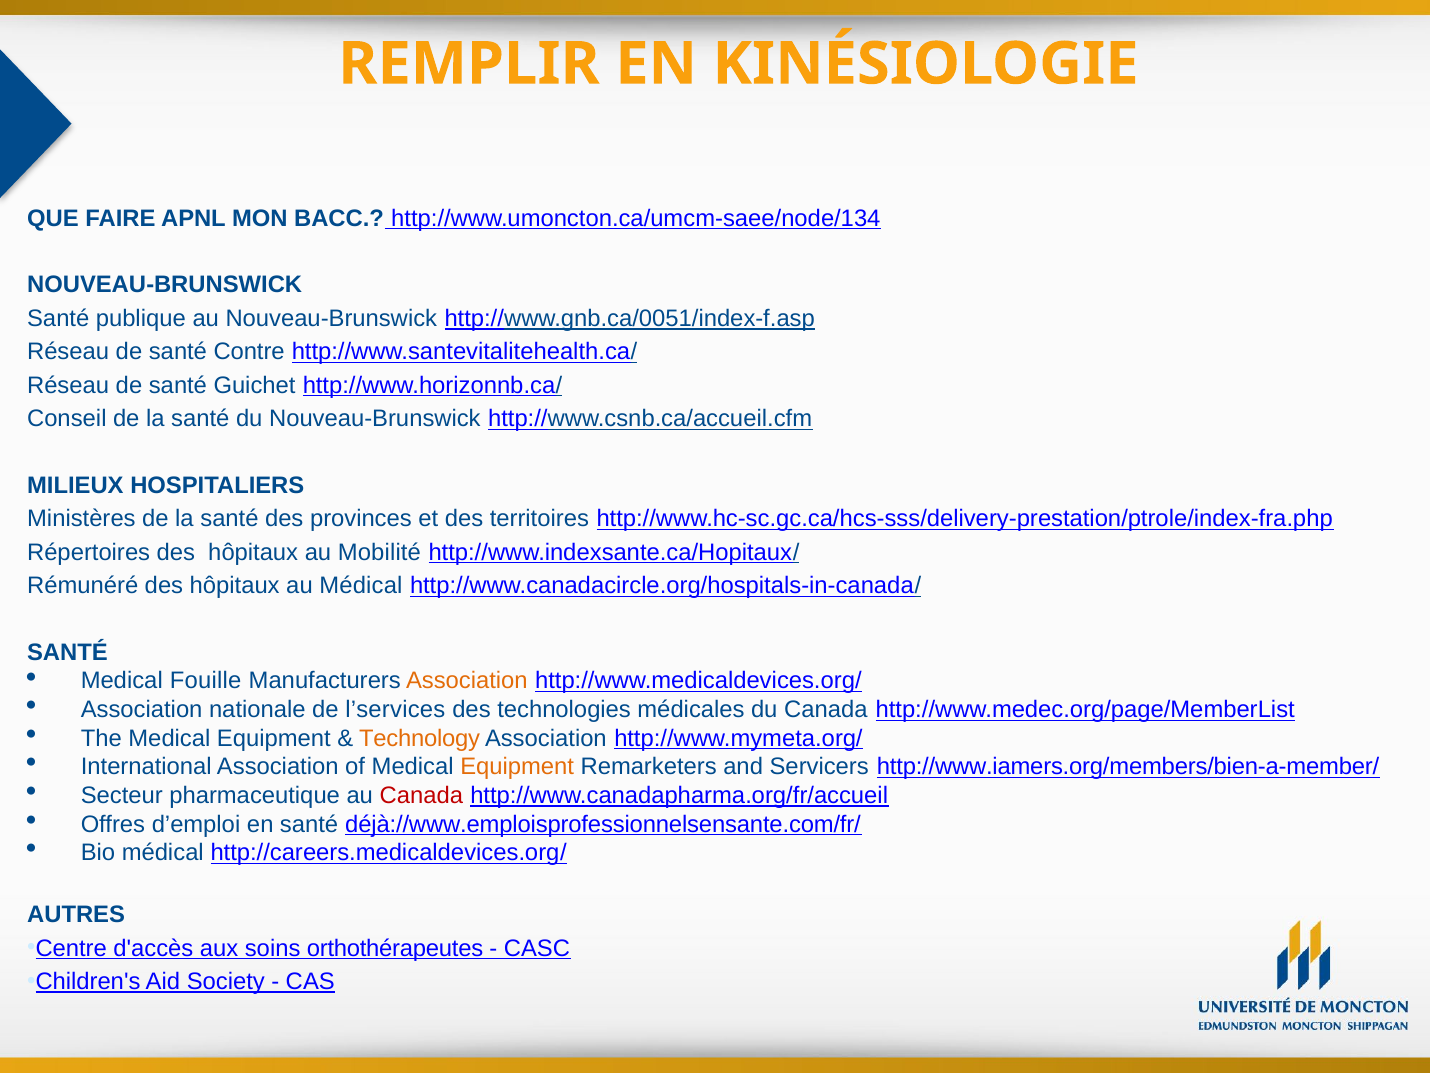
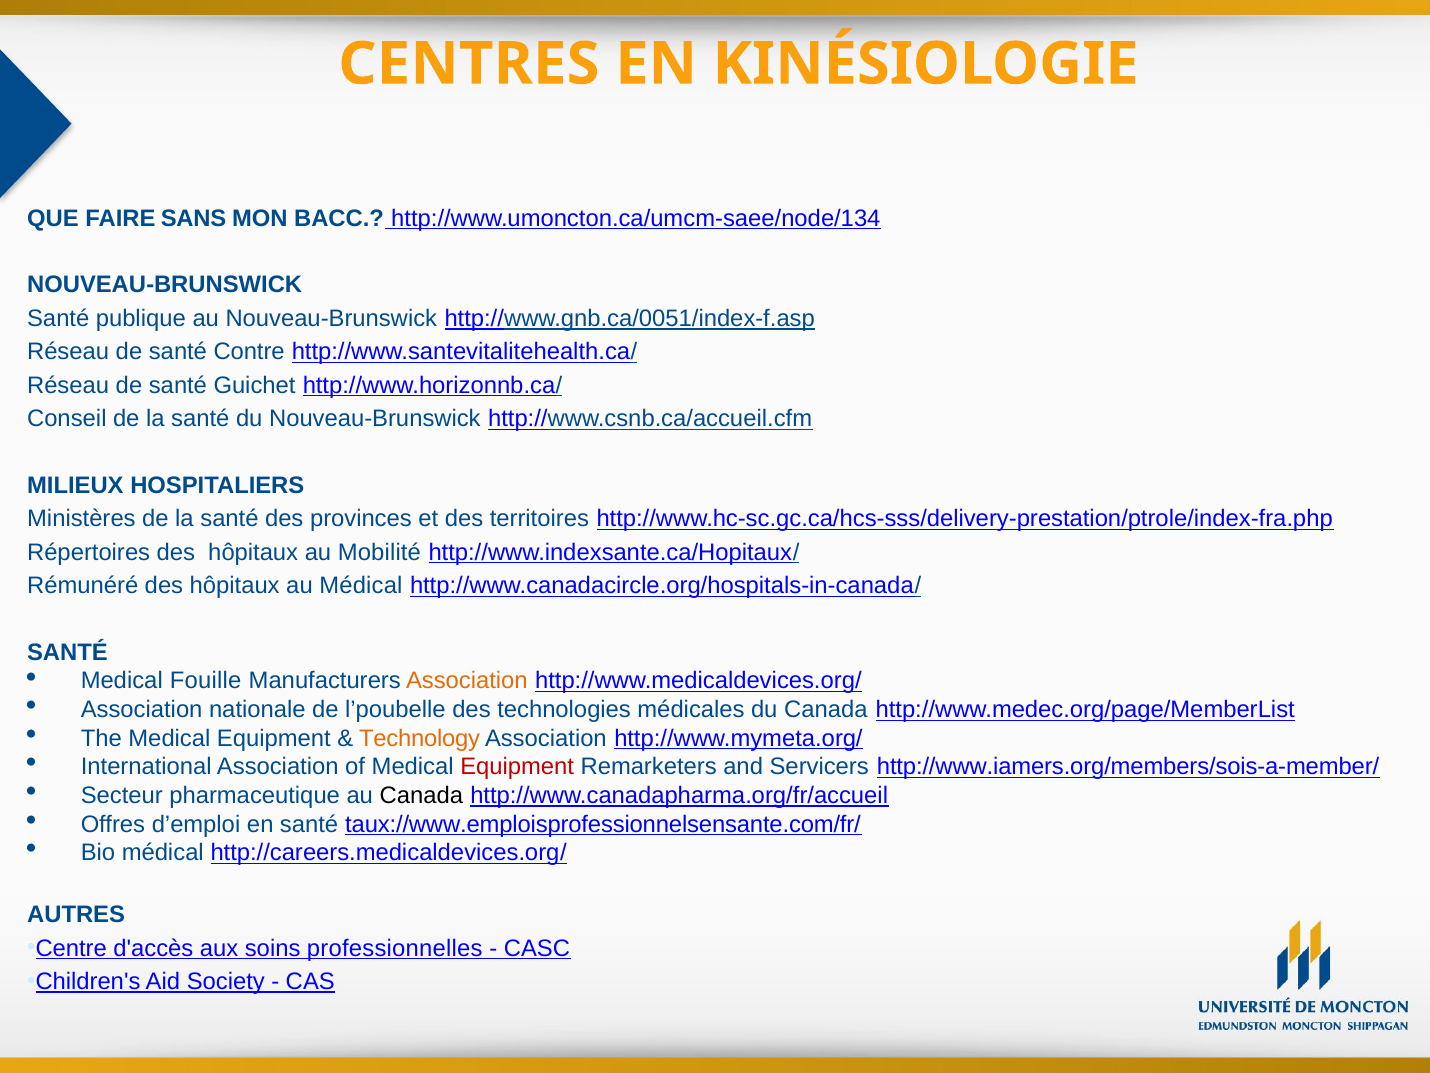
REMPLIR: REMPLIR -> CENTRES
APNL: APNL -> SANS
l’services: l’services -> l’poubelle
Equipment at (517, 767) colour: orange -> red
http://www.iamers.org/members/bien-a-member/: http://www.iamers.org/members/bien-a-member/ -> http://www.iamers.org/members/sois-a-member/
Canada at (421, 795) colour: red -> black
déjà://www.emploisprofessionnelsensante.com/fr/: déjà://www.emploisprofessionnelsensante.com/fr/ -> taux://www.emploisprofessionnelsensante.com/fr/
orthothérapeutes: orthothérapeutes -> professionnelles
